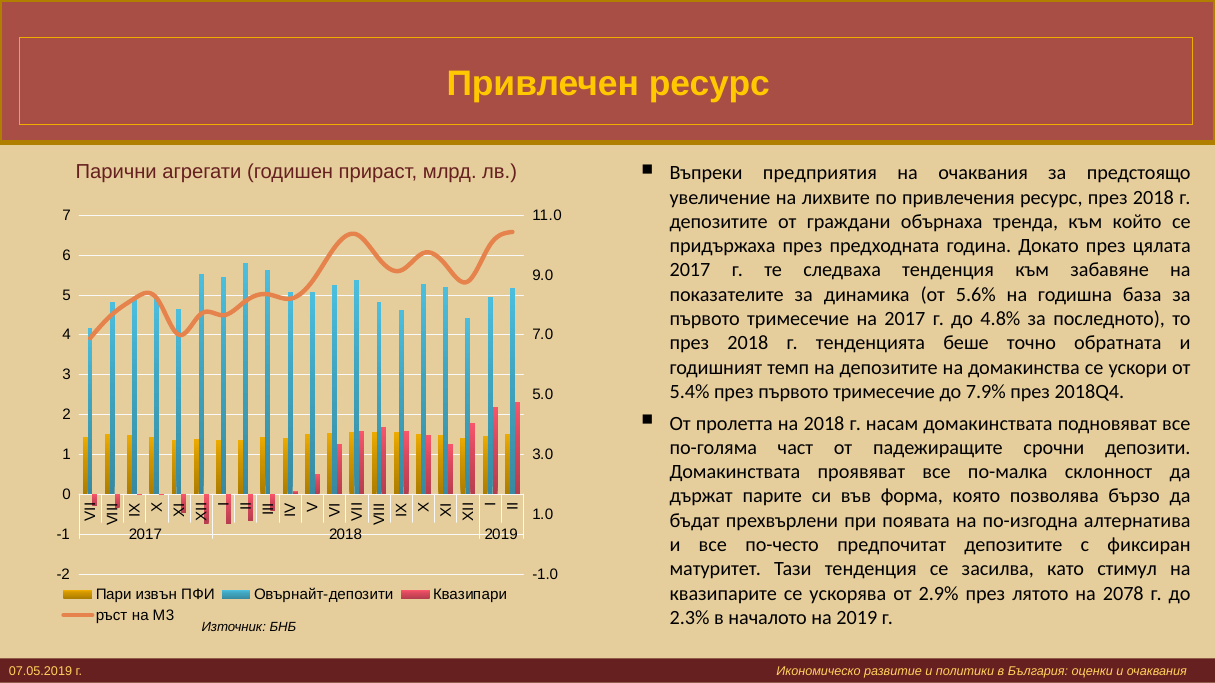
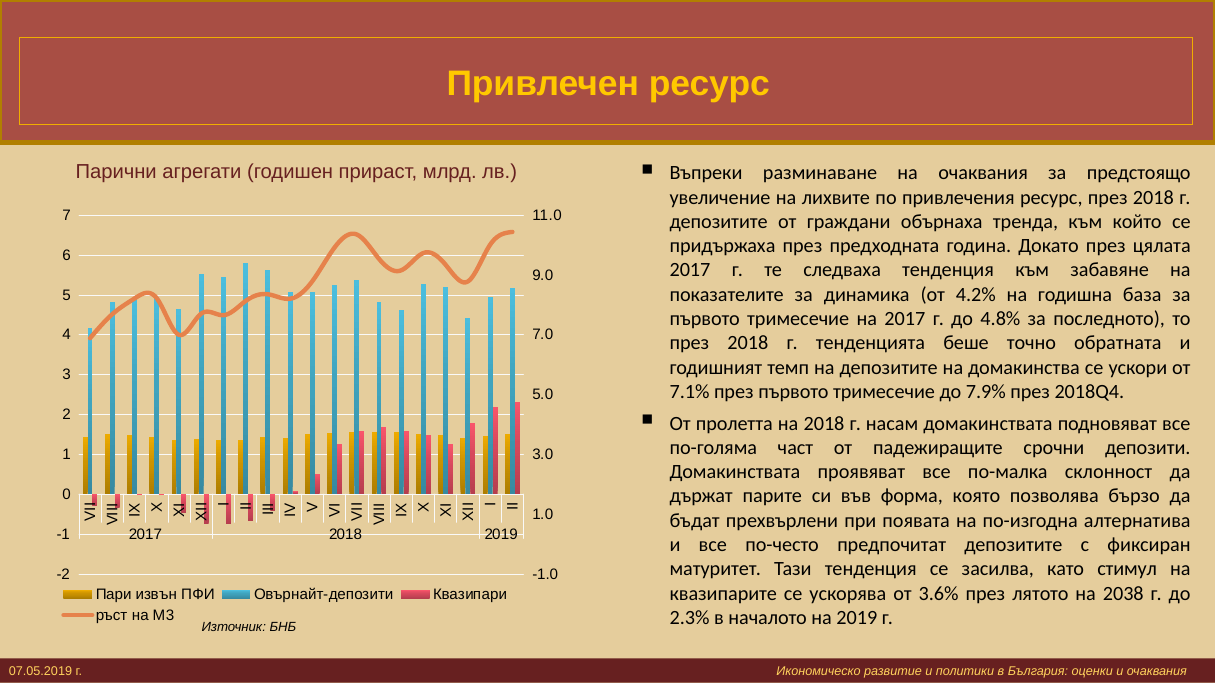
предприятия: предприятия -> разминаване
5.6%: 5.6% -> 4.2%
5.4%: 5.4% -> 7.1%
2.9%: 2.9% -> 3.6%
2078: 2078 -> 2038
